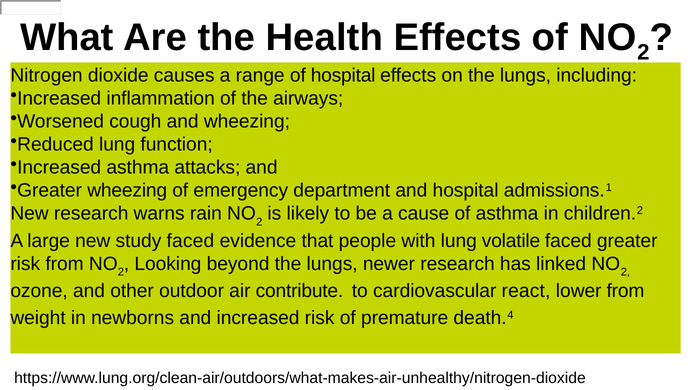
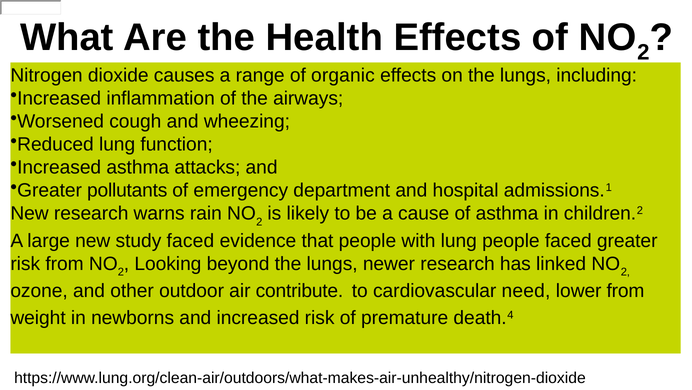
of hospital: hospital -> organic
Greater wheezing: wheezing -> pollutants
lung volatile: volatile -> people
react: react -> need
